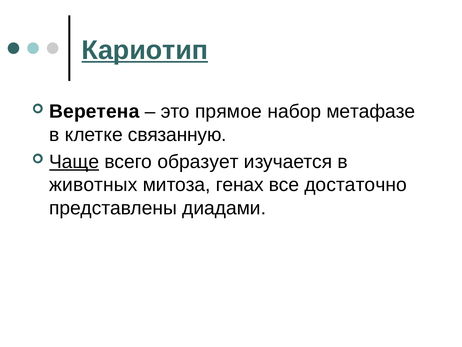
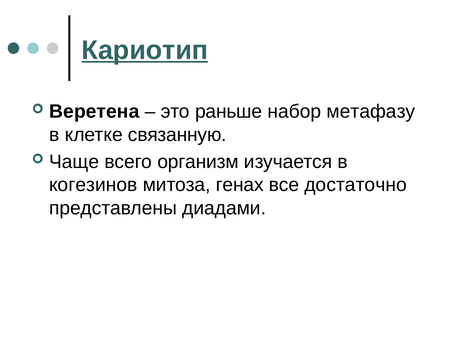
прямое: прямое -> раньше
метафазе: метафазе -> метафазу
Чаще underline: present -> none
образует: образует -> организм
животных: животных -> когезинов
